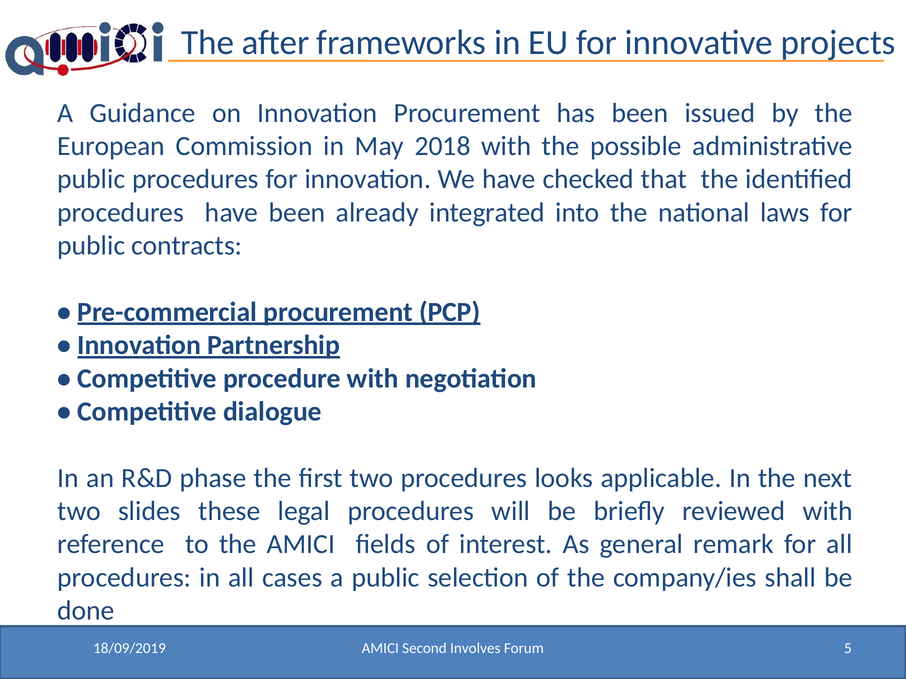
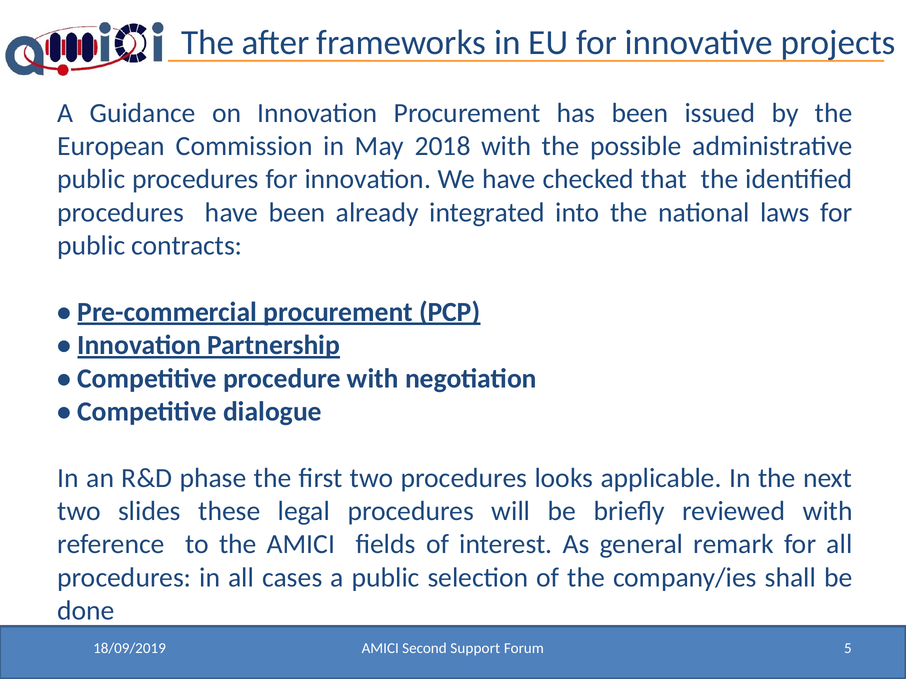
Involves: Involves -> Support
